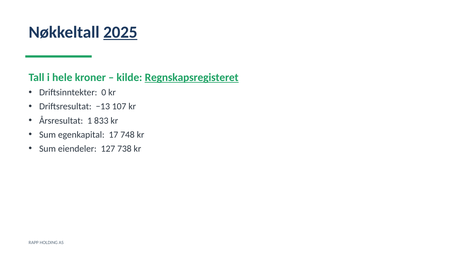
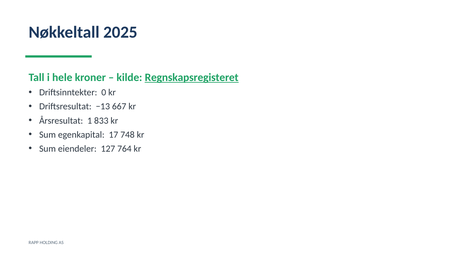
2025 underline: present -> none
107: 107 -> 667
738: 738 -> 764
